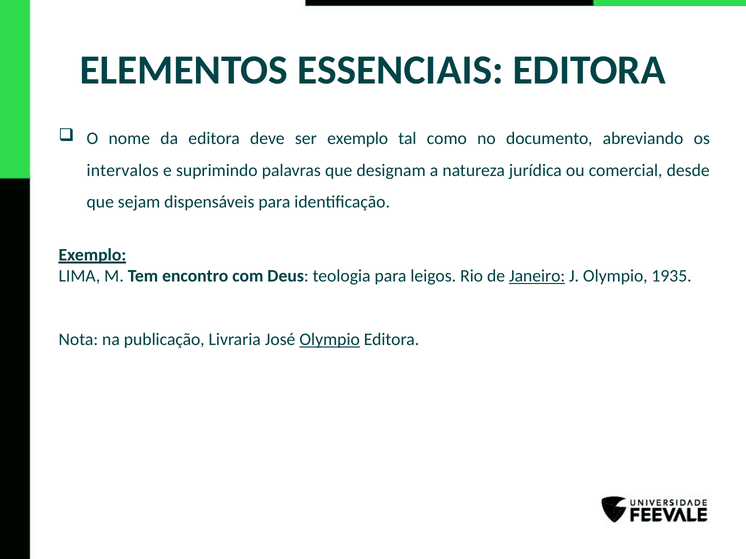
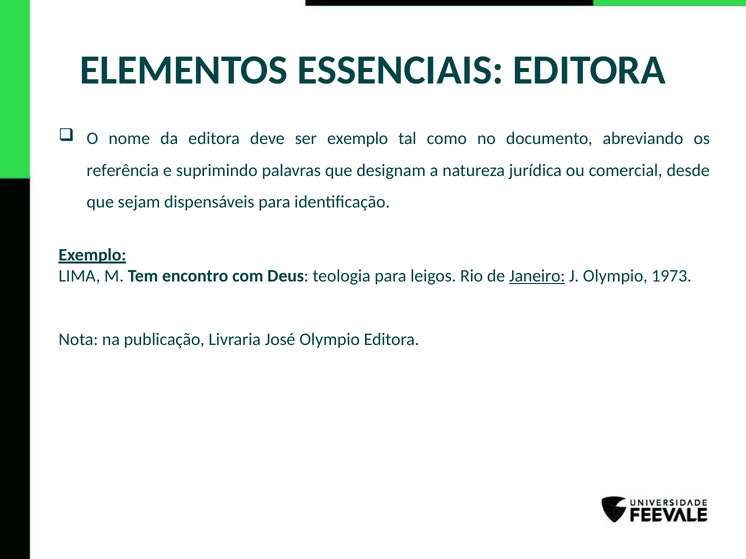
intervalos: intervalos -> referência
1935: 1935 -> 1973
Olympio at (330, 340) underline: present -> none
